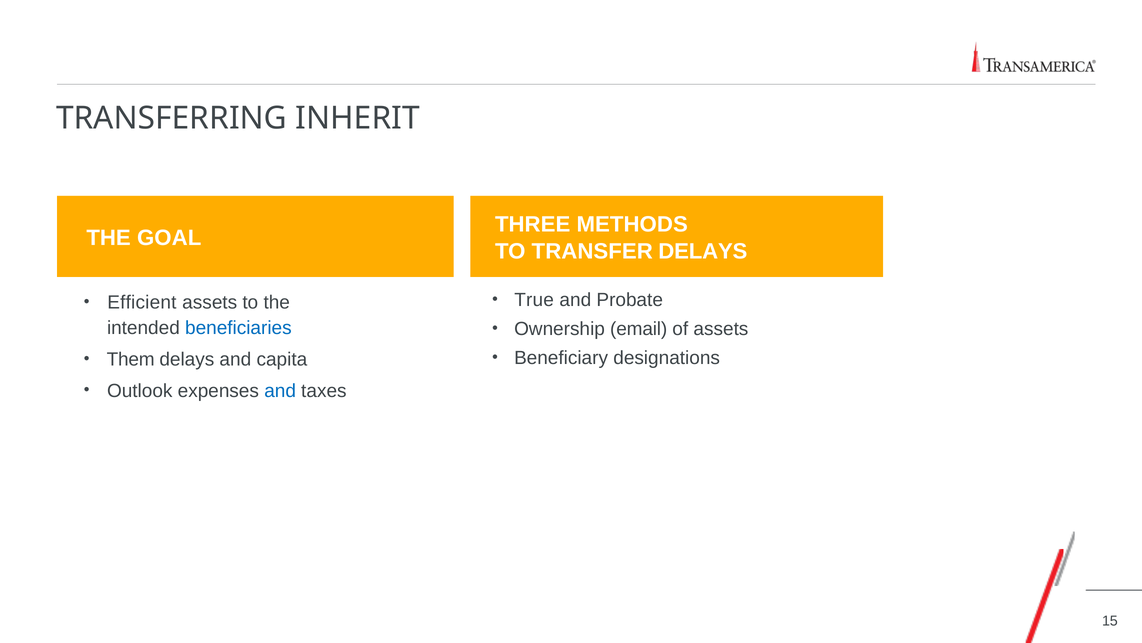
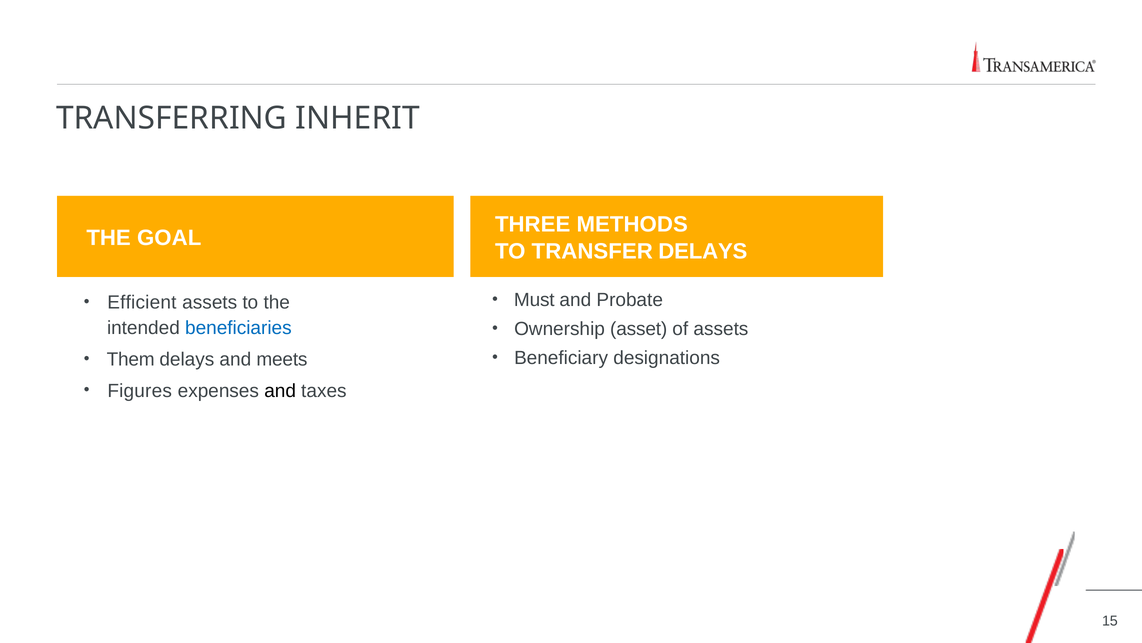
True: True -> Must
email: email -> asset
capita: capita -> meets
Outlook: Outlook -> Figures
and at (280, 390) colour: blue -> black
